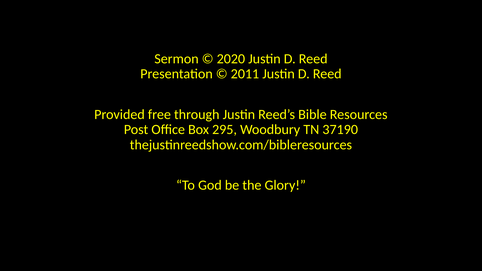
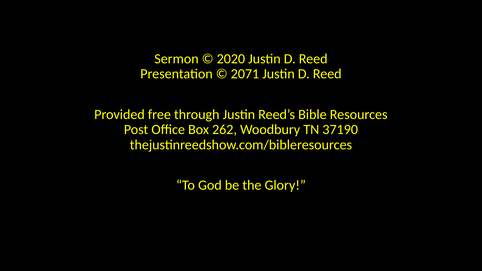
2011: 2011 -> 2071
295: 295 -> 262
